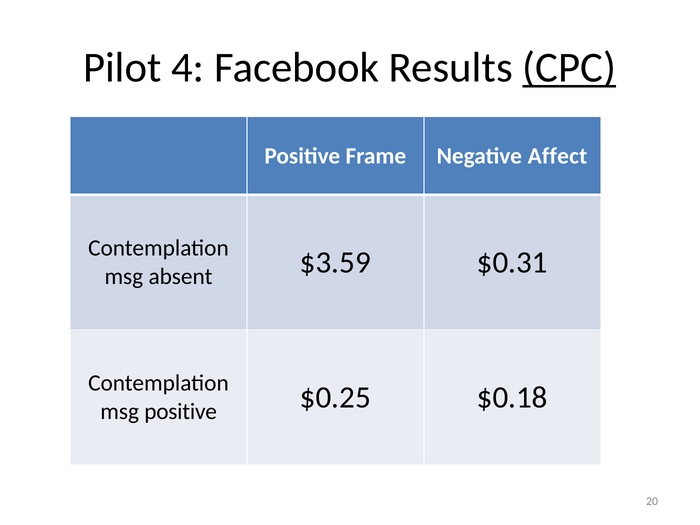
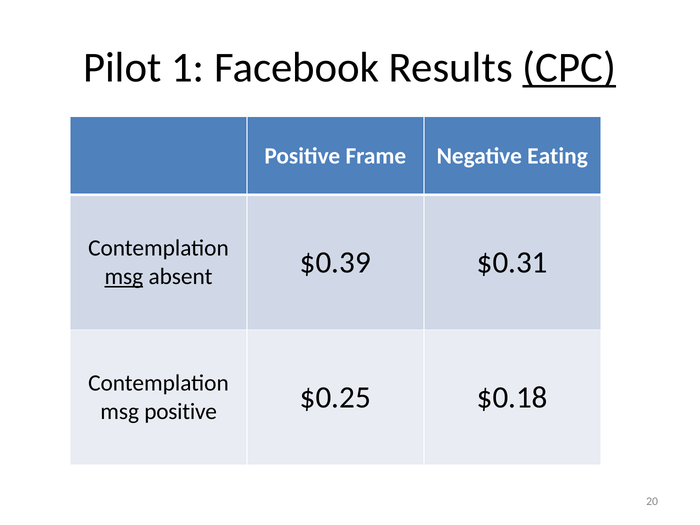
4: 4 -> 1
Affect: Affect -> Eating
msg at (124, 277) underline: none -> present
$3.59: $3.59 -> $0.39
